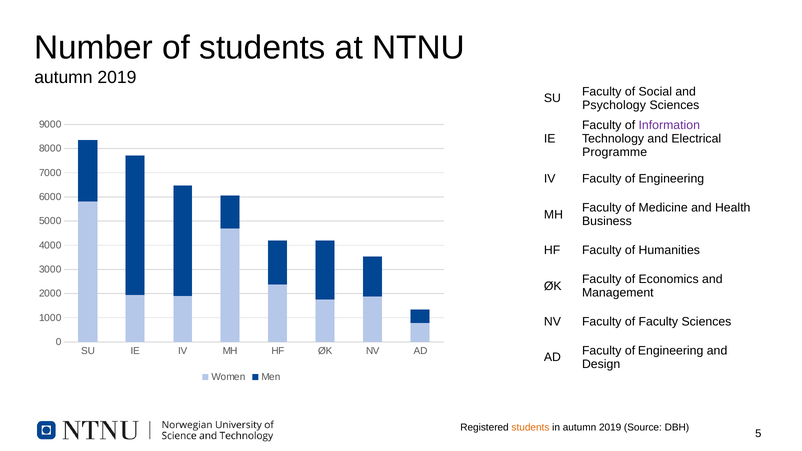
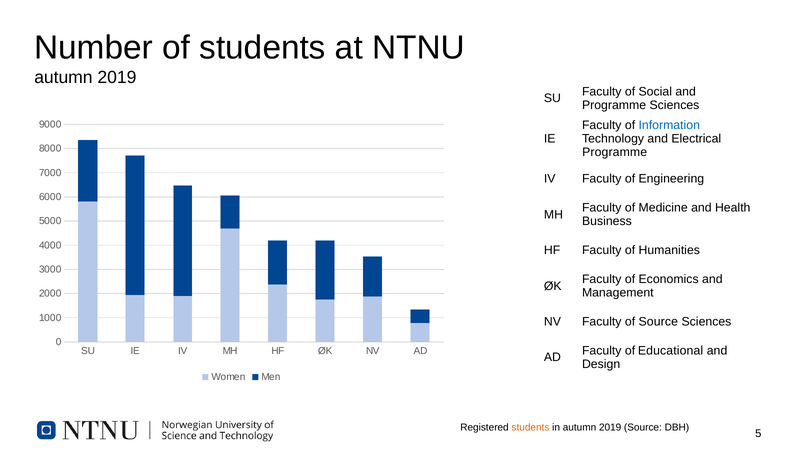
Psychology at (614, 105): Psychology -> Programme
Information colour: purple -> blue
of Faculty: Faculty -> Source
Engineering at (671, 351): Engineering -> Educational
